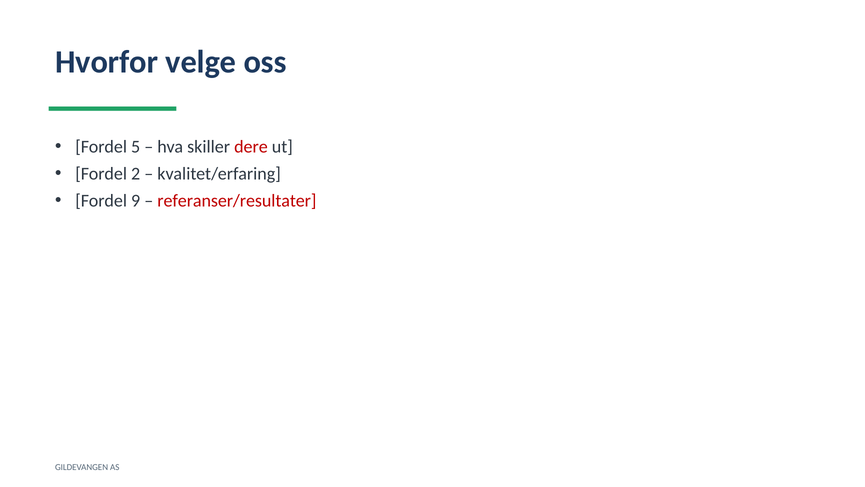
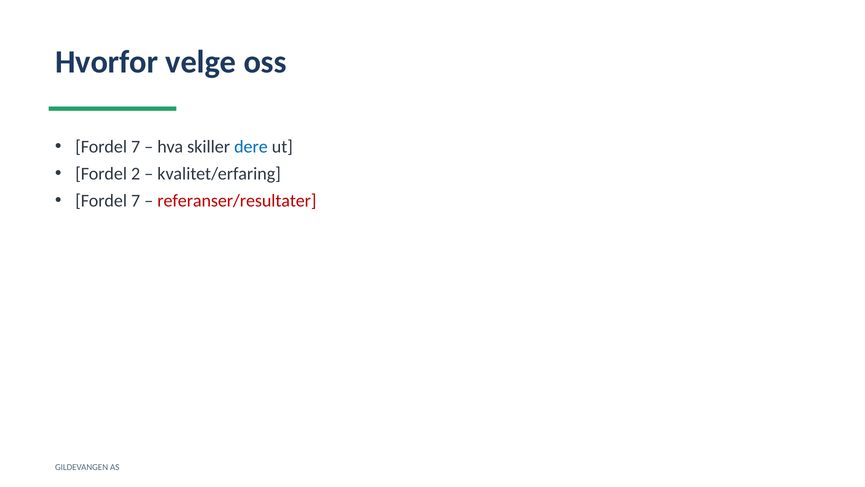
5 at (136, 147): 5 -> 7
dere colour: red -> blue
9 at (136, 201): 9 -> 7
